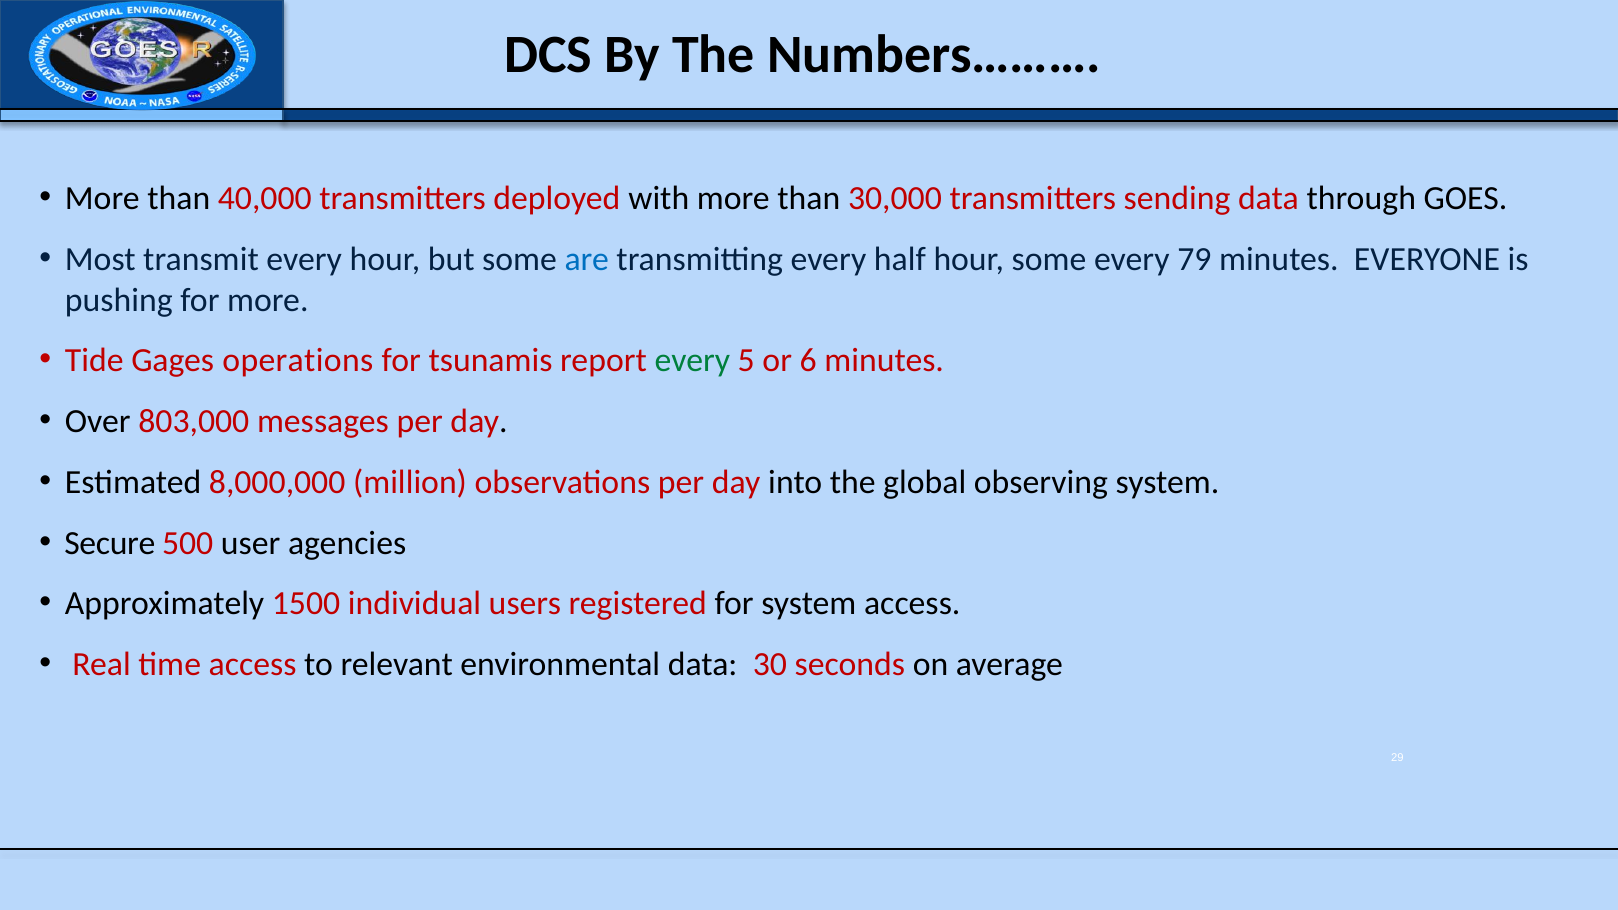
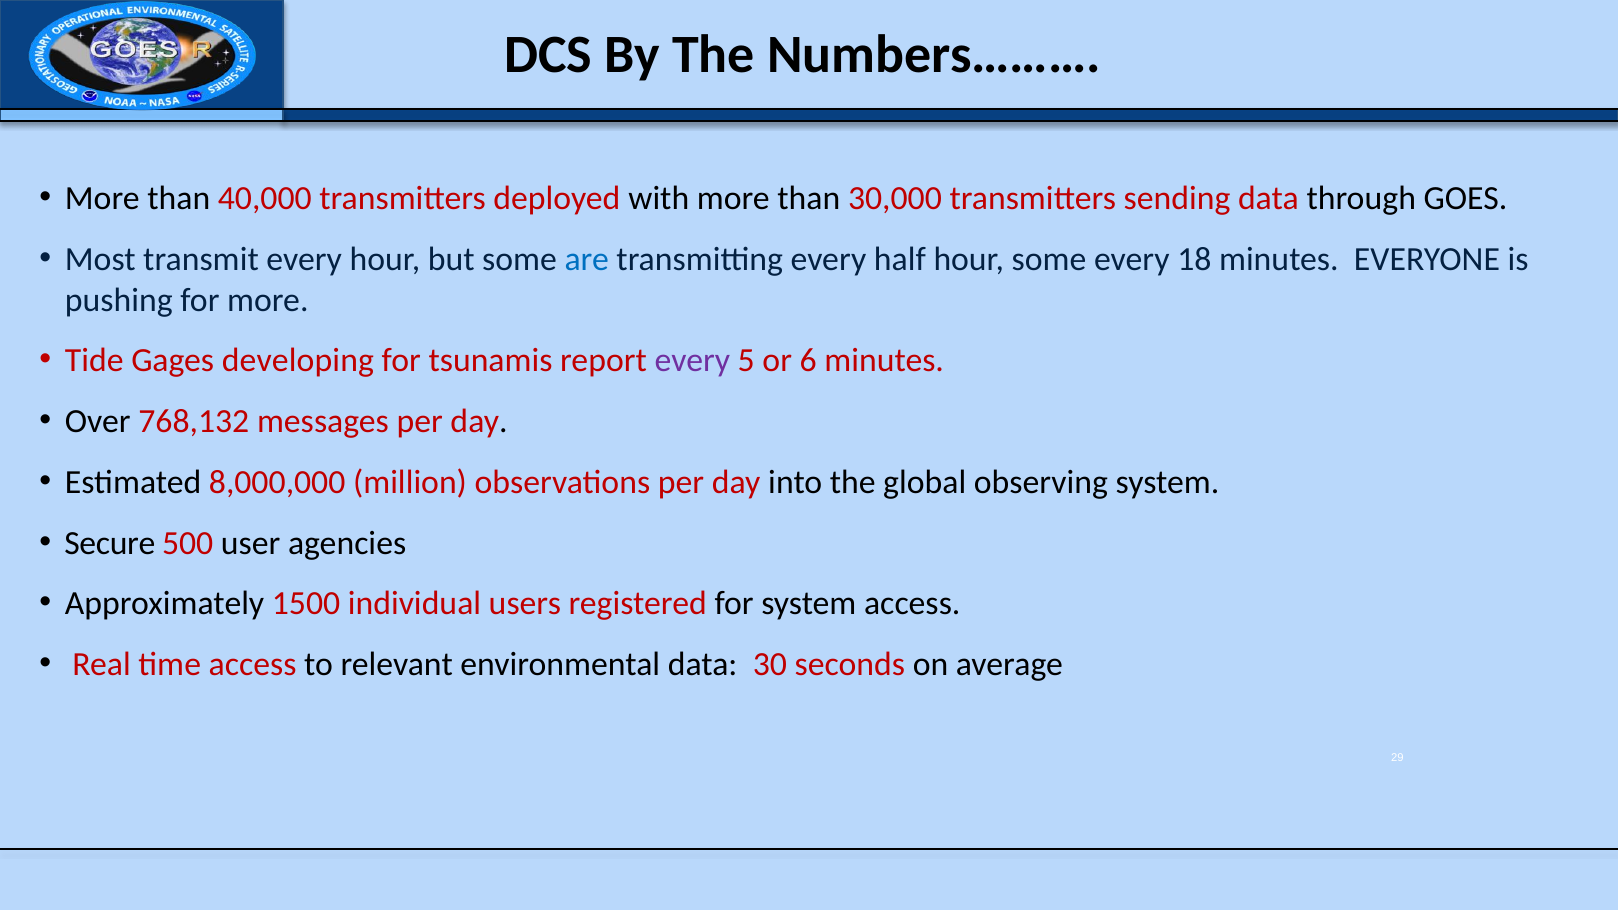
79: 79 -> 18
operations: operations -> developing
every at (692, 361) colour: green -> purple
803,000: 803,000 -> 768,132
